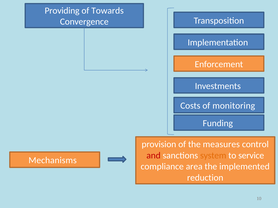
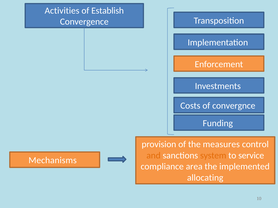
Providing: Providing -> Activities
Towards: Towards -> Establish
monitoring: monitoring -> convergnce
and colour: red -> orange
reduction: reduction -> allocating
